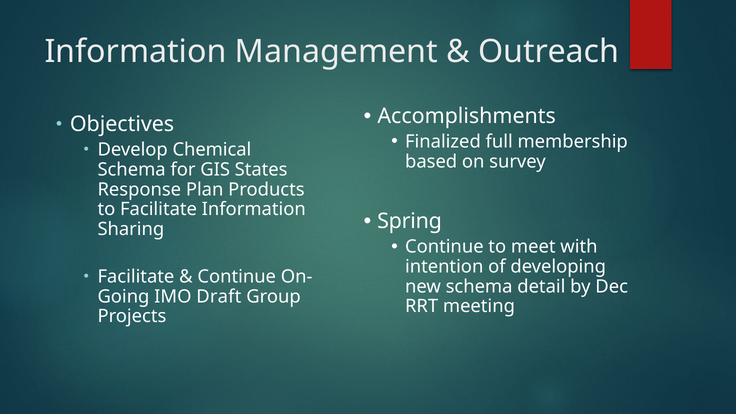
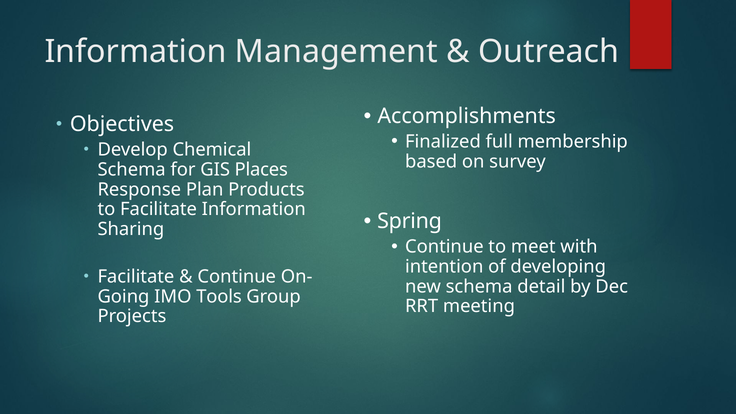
States: States -> Places
Draft: Draft -> Tools
